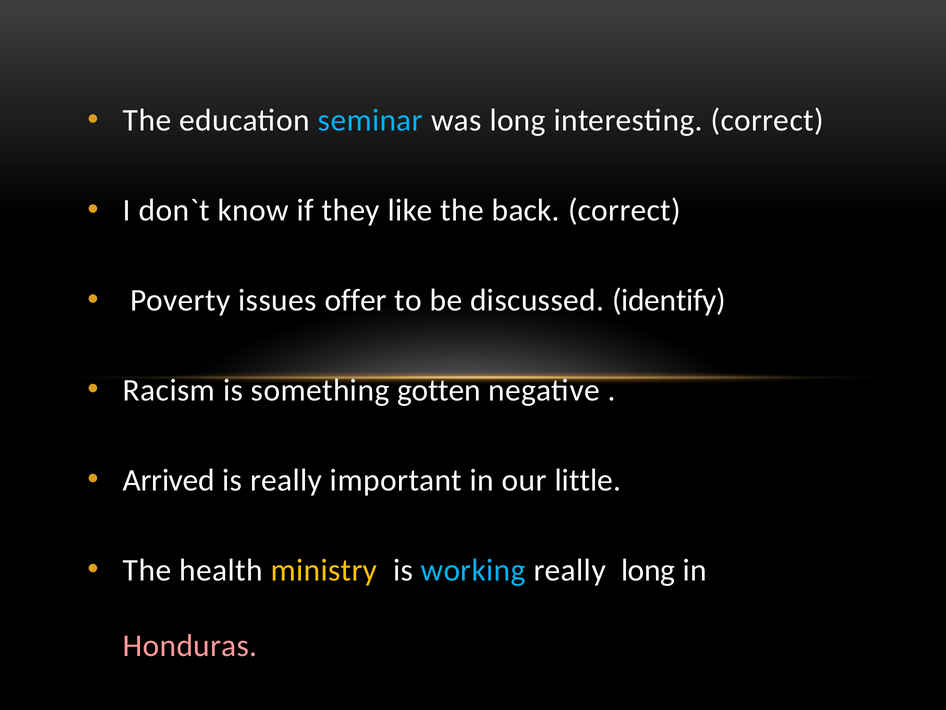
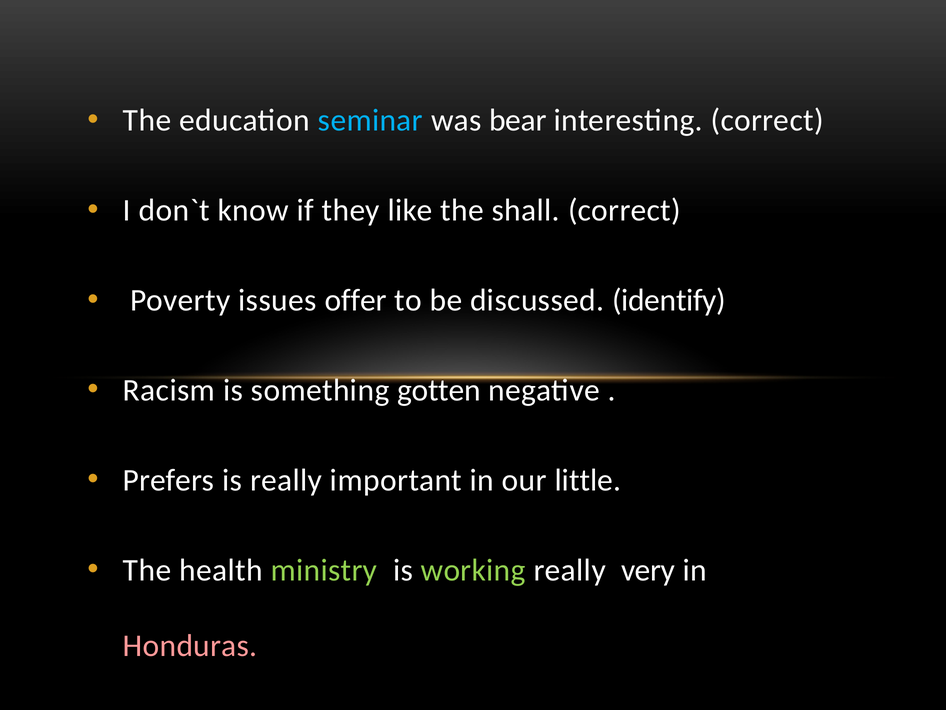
was long: long -> bear
back: back -> shall
Arrived: Arrived -> Prefers
ministry colour: yellow -> light green
working colour: light blue -> light green
really long: long -> very
